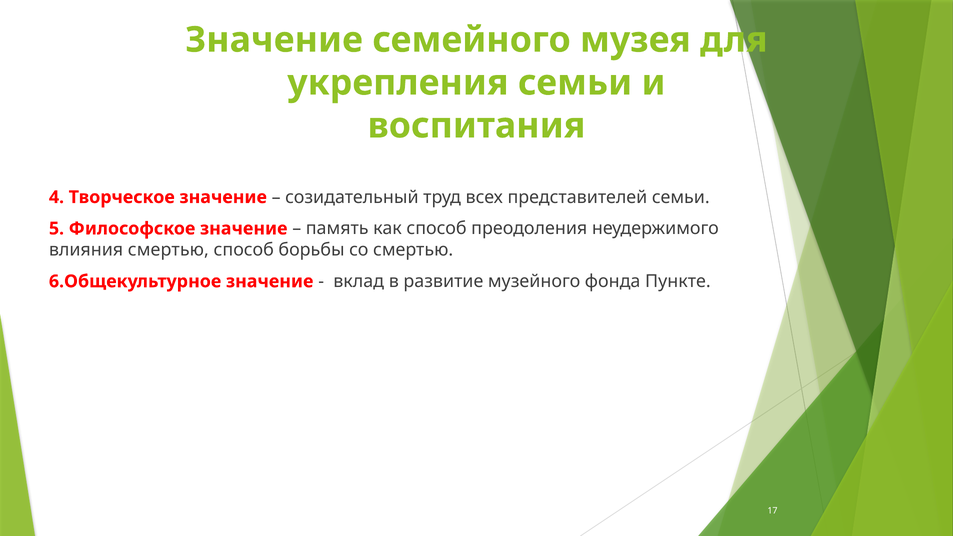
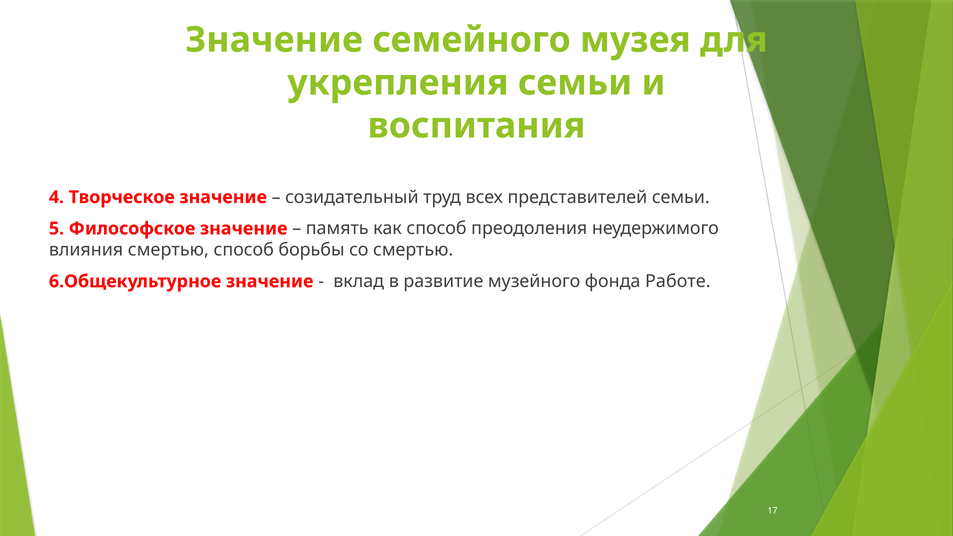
Пункте: Пункте -> Работе
